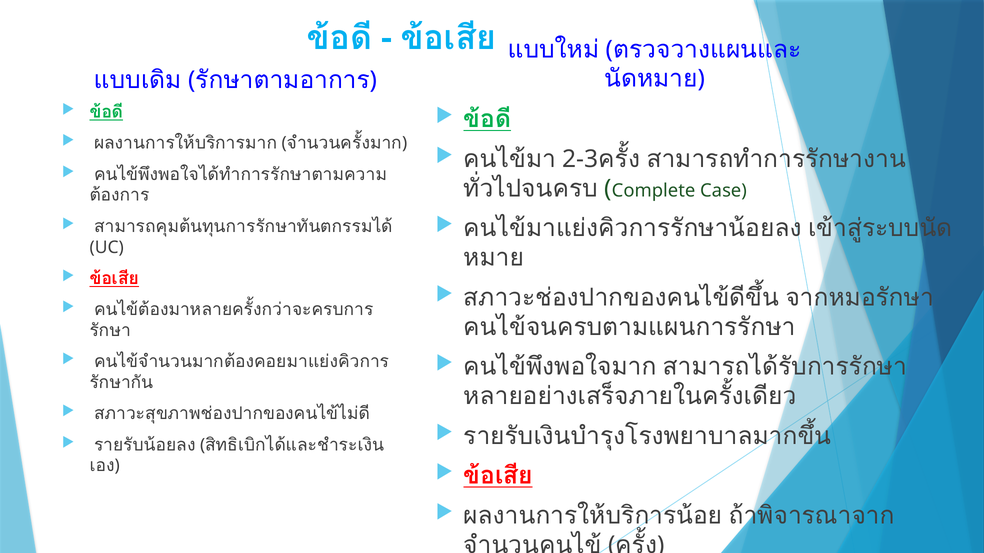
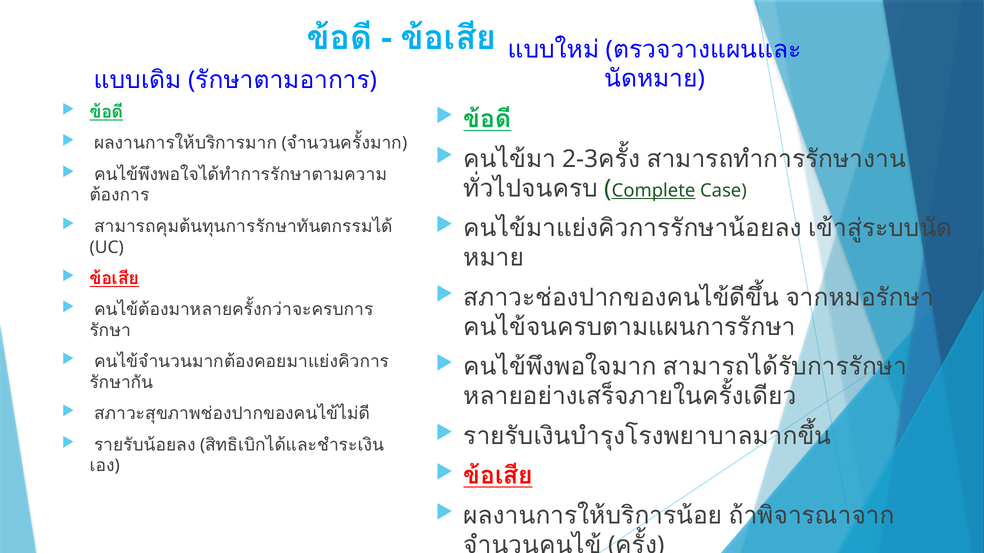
Complete underline: none -> present
